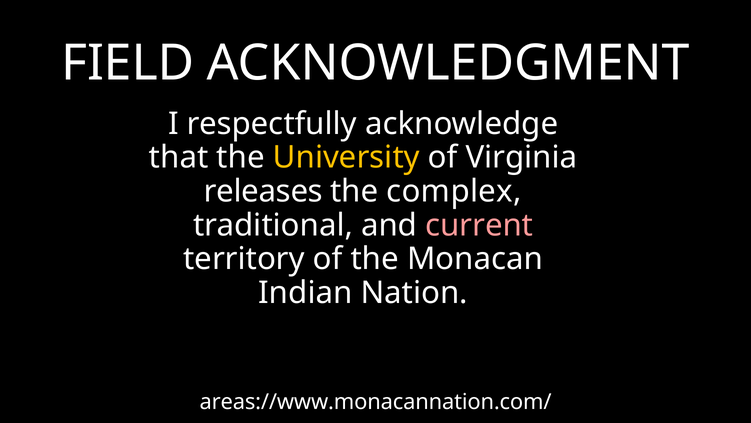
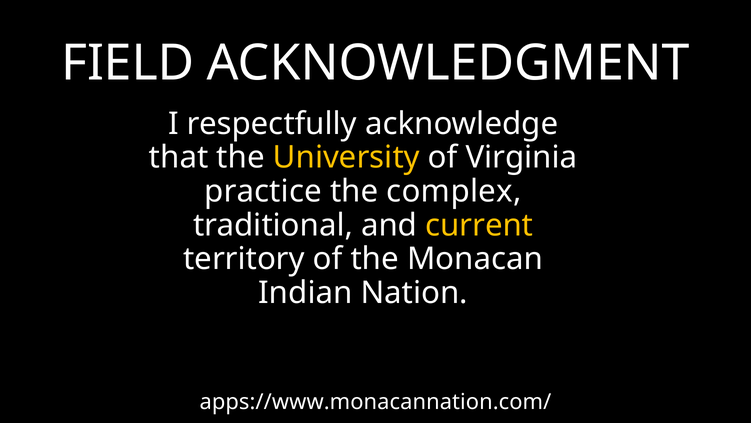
releases: releases -> practice
current colour: pink -> yellow
areas://www.monacannation.com/: areas://www.monacannation.com/ -> apps://www.monacannation.com/
